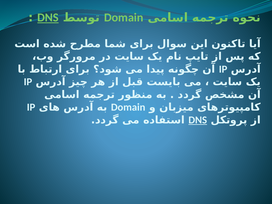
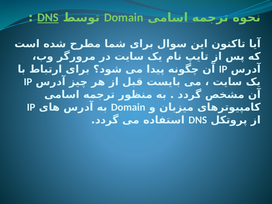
DNS at (198, 120) underline: present -> none
